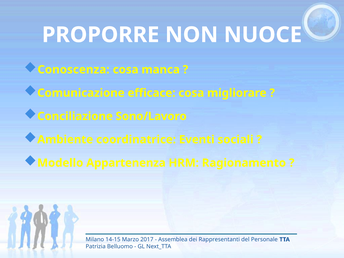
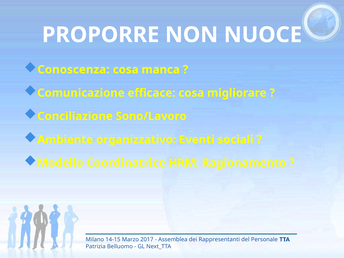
coordinatrice: coordinatrice -> organizzativo
Appartenenza: Appartenenza -> Coordinatrice
